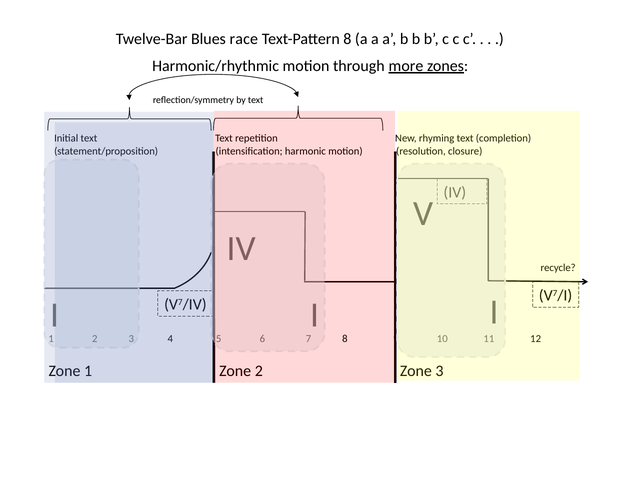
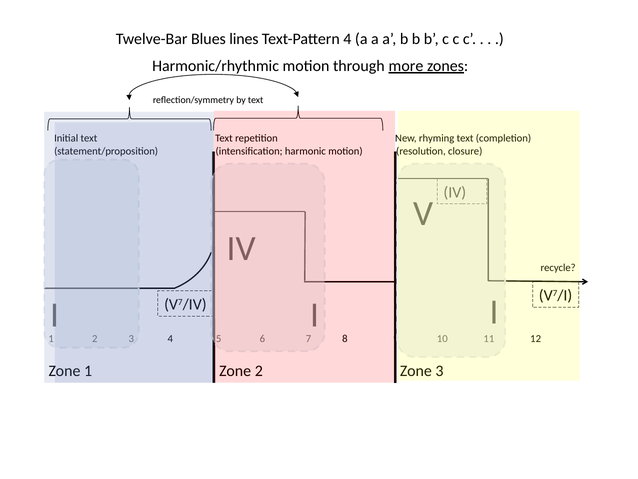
race: race -> lines
Text-Pattern 8: 8 -> 4
